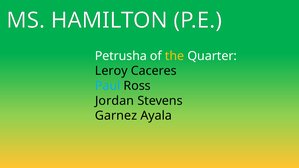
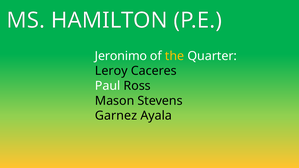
Petrusha: Petrusha -> Jeronimo
Paul colour: light blue -> white
Jordan: Jordan -> Mason
